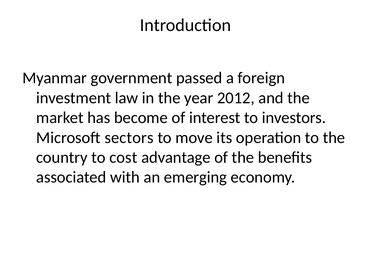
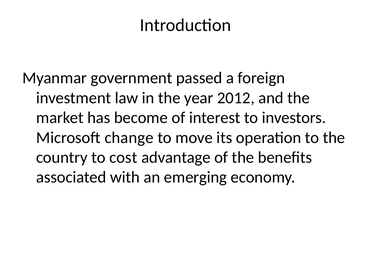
sectors: sectors -> change
